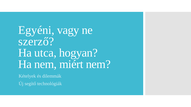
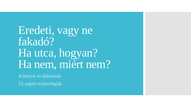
Egyéni: Egyéni -> Eredeti
szerző: szerző -> fakadó
